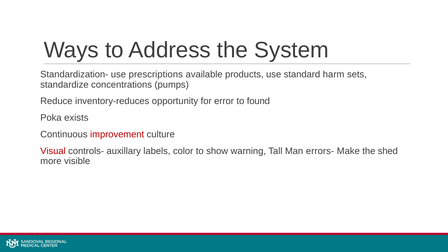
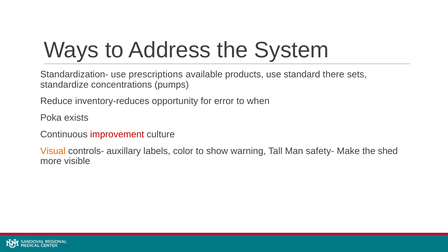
harm: harm -> there
found: found -> when
Visual colour: red -> orange
errors-: errors- -> safety-
